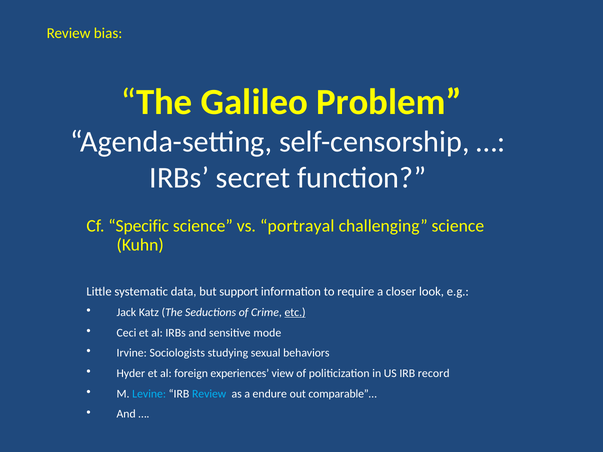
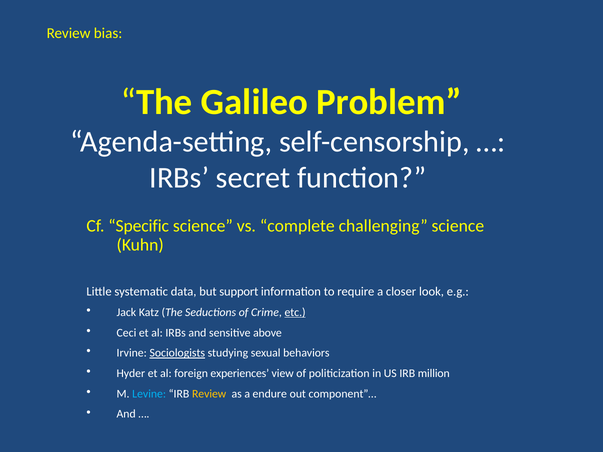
portrayal: portrayal -> complete
mode: mode -> above
Sociologists underline: none -> present
record: record -> million
Review at (209, 394) colour: light blue -> yellow
comparable”…: comparable”… -> component”…
